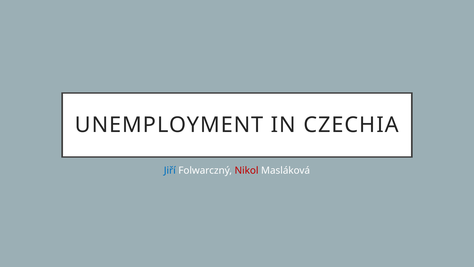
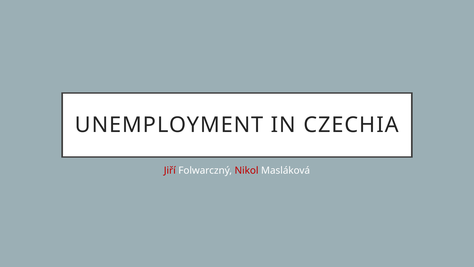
Jiří colour: blue -> red
